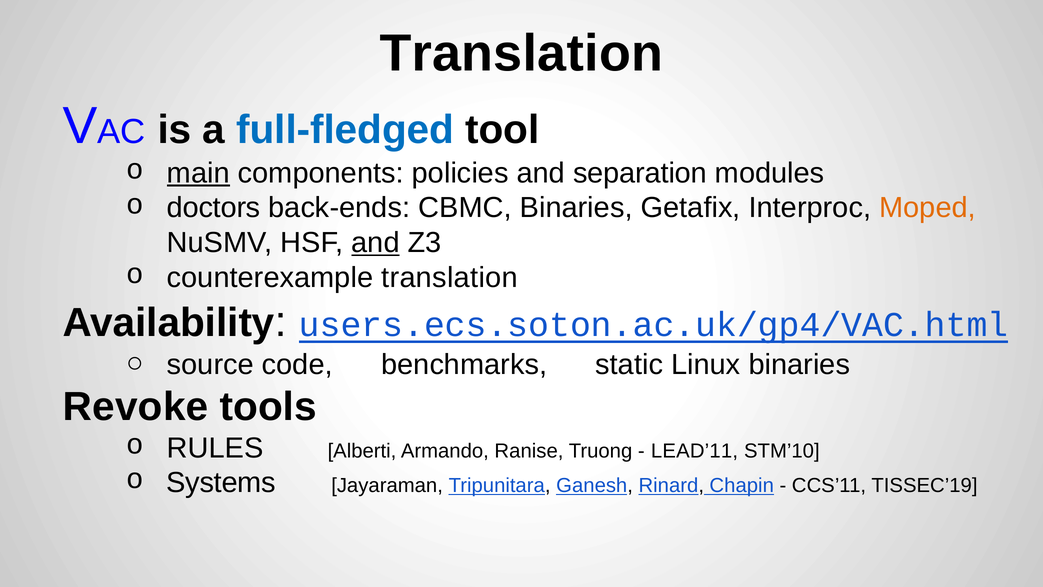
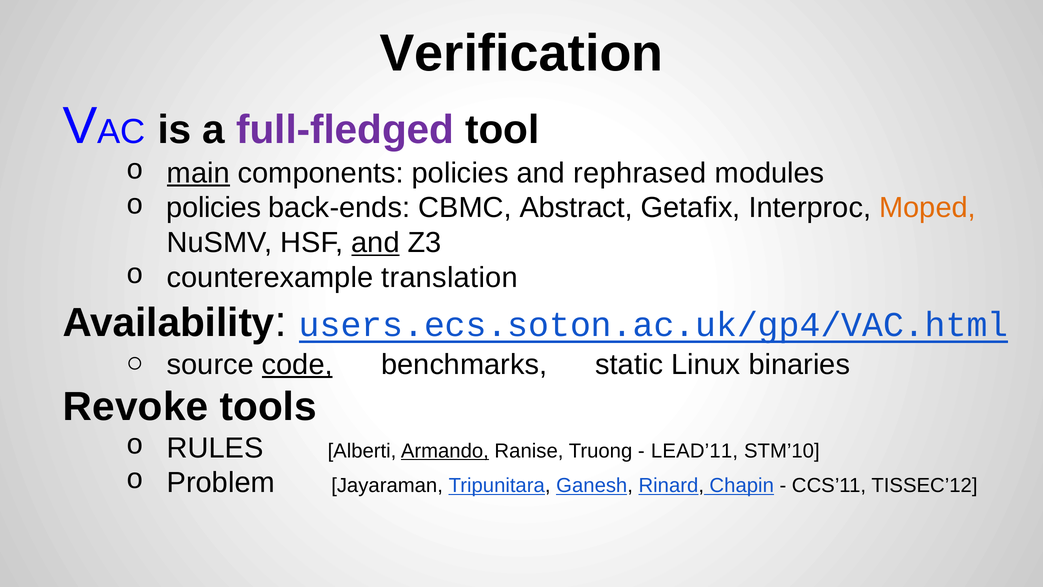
Translation at (521, 53): Translation -> Verification
full-fledged colour: blue -> purple
separation: separation -> rephrased
doctors at (214, 208): doctors -> policies
CBMC Binaries: Binaries -> Abstract
code underline: none -> present
Armando underline: none -> present
Systems: Systems -> Problem
TISSEC’19: TISSEC’19 -> TISSEC’12
